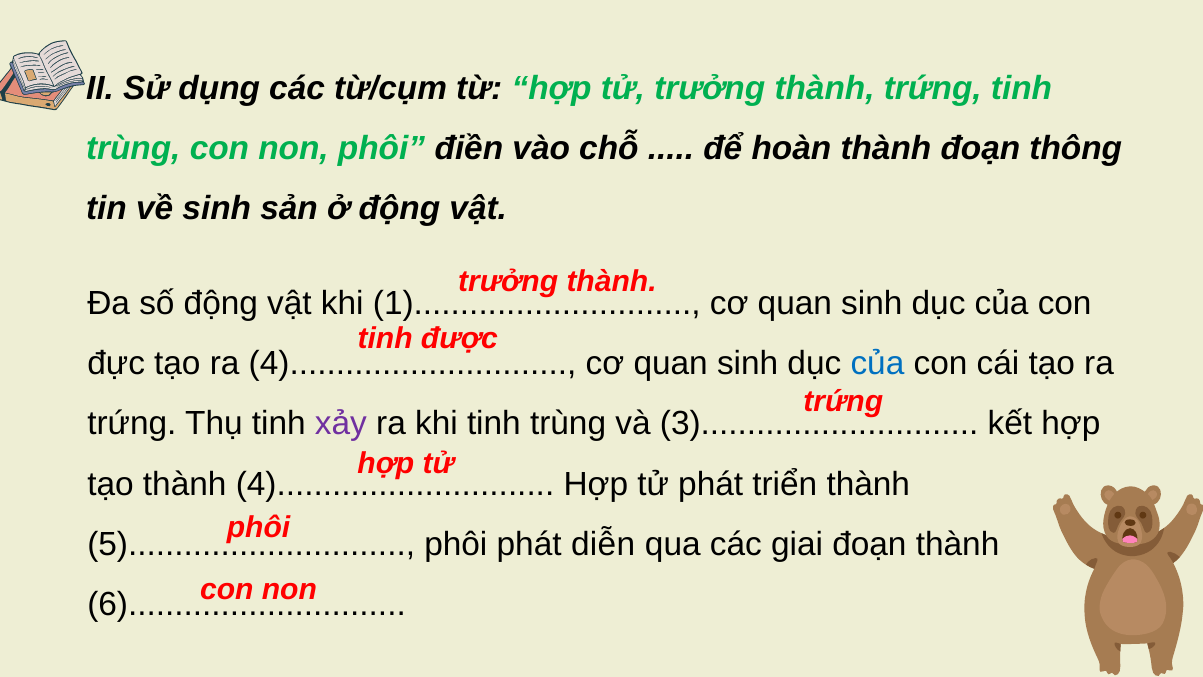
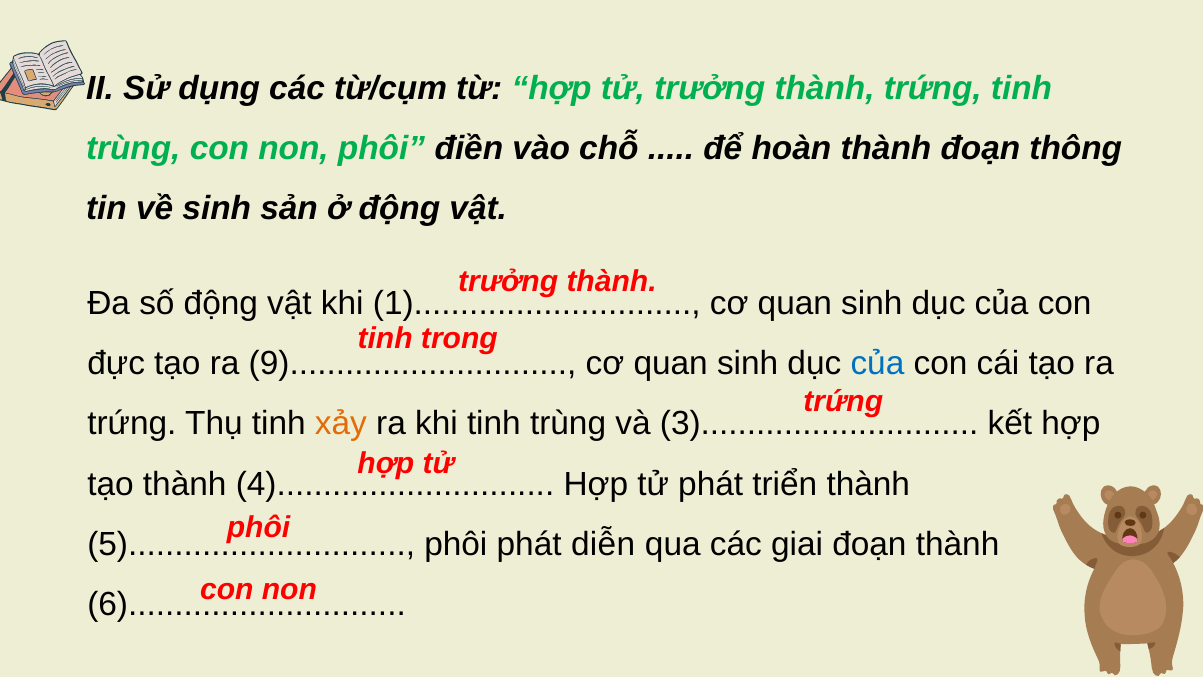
được: được -> trong
ra 4: 4 -> 9
xảy colour: purple -> orange
